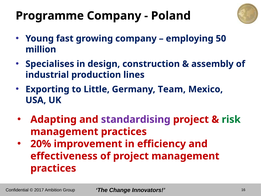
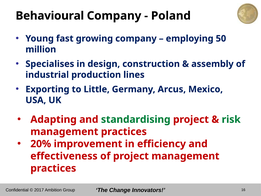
Programme: Programme -> Behavioural
Team: Team -> Arcus
standardising colour: purple -> green
